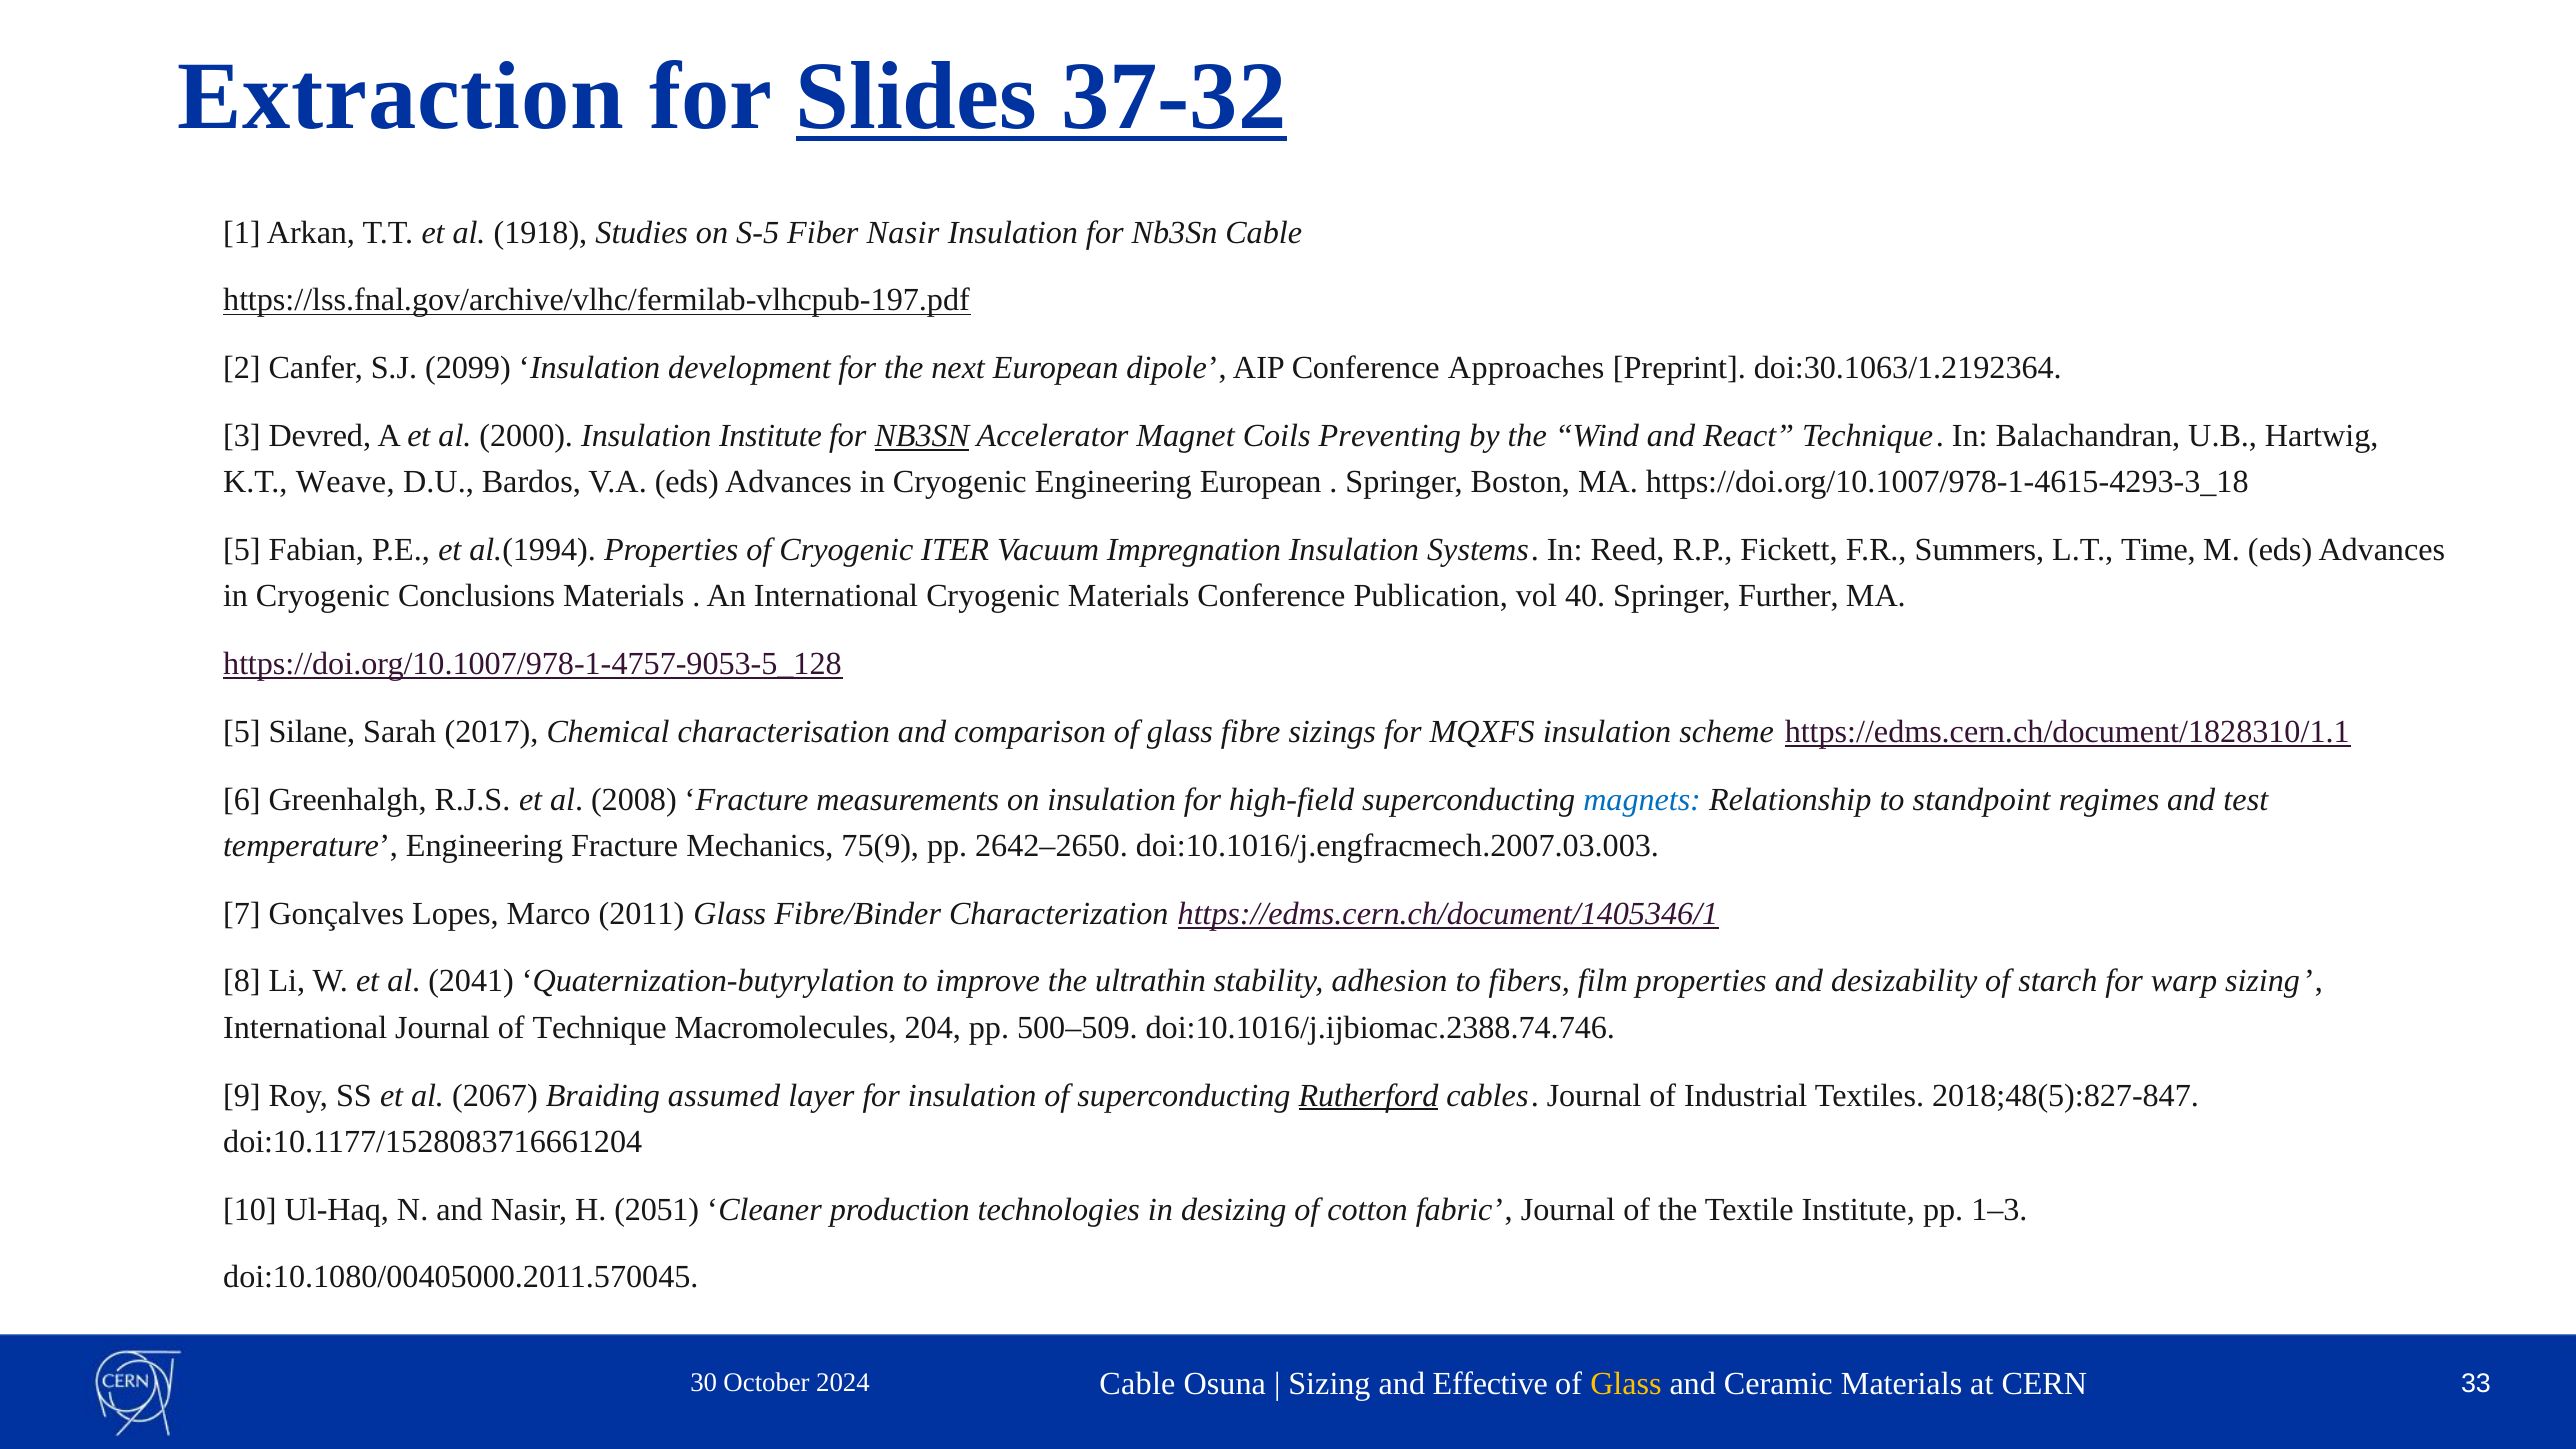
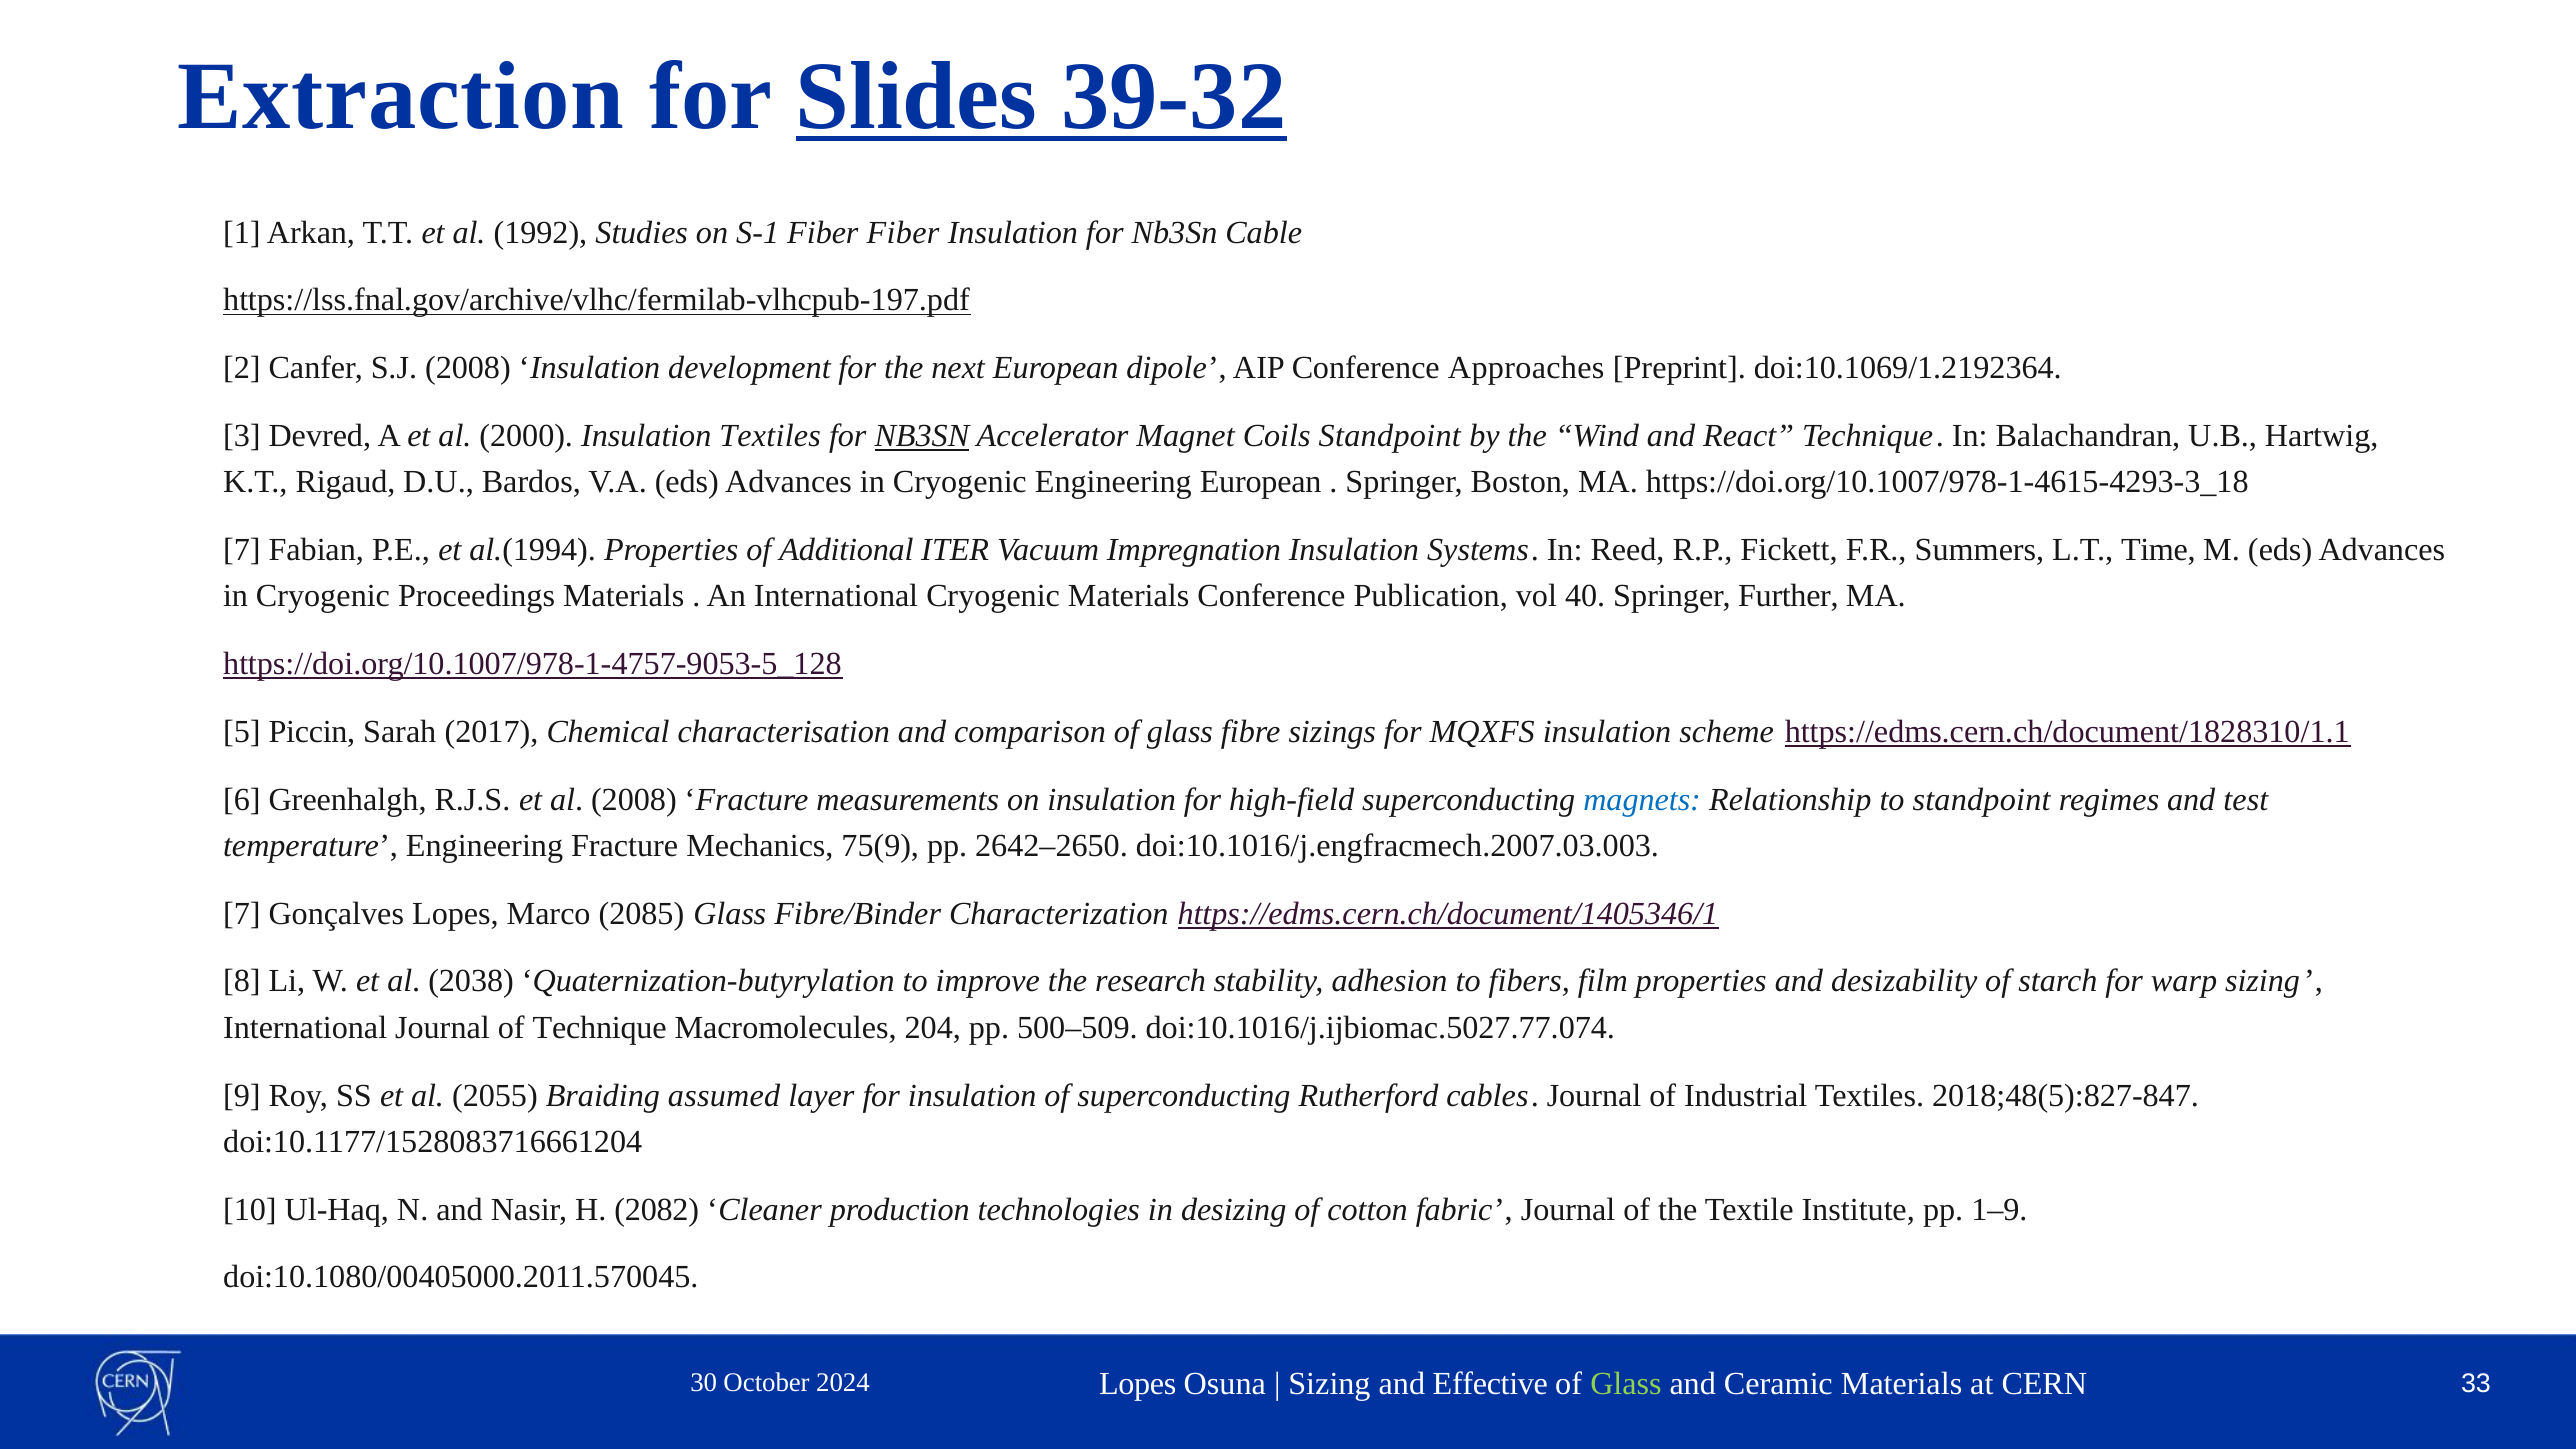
37-32: 37-32 -> 39-32
1918: 1918 -> 1992
S-5: S-5 -> S-1
Fiber Nasir: Nasir -> Fiber
S.J 2099: 2099 -> 2008
doi:30.1063/1.2192364: doi:30.1063/1.2192364 -> doi:10.1069/1.2192364
Insulation Institute: Institute -> Textiles
Coils Preventing: Preventing -> Standpoint
Weave: Weave -> Rigaud
5 at (242, 550): 5 -> 7
of Cryogenic: Cryogenic -> Additional
Conclusions: Conclusions -> Proceedings
Silane: Silane -> Piccin
2011: 2011 -> 2085
2041: 2041 -> 2038
ultrathin: ultrathin -> research
doi:10.1016/j.ijbiomac.2388.74.746: doi:10.1016/j.ijbiomac.2388.74.746 -> doi:10.1016/j.ijbiomac.5027.77.074
2067: 2067 -> 2055
Rutherford underline: present -> none
2051: 2051 -> 2082
1–3: 1–3 -> 1–9
Cable at (1137, 1384): Cable -> Lopes
Glass at (1626, 1384) colour: yellow -> light green
